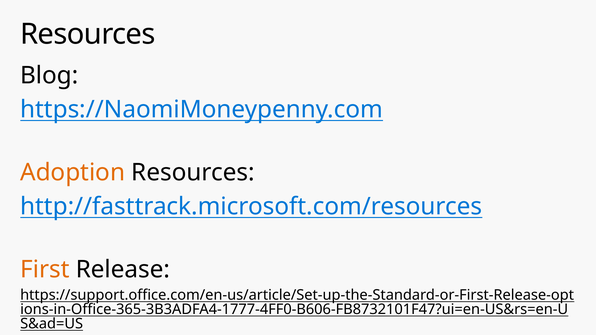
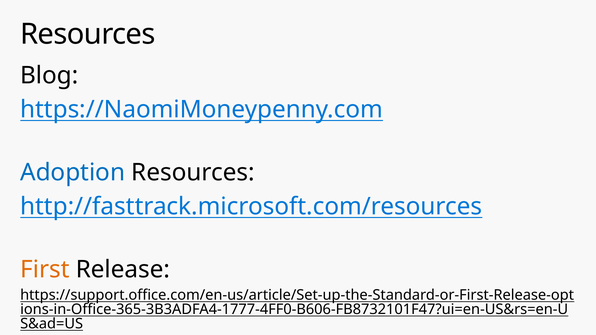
Adoption colour: orange -> blue
